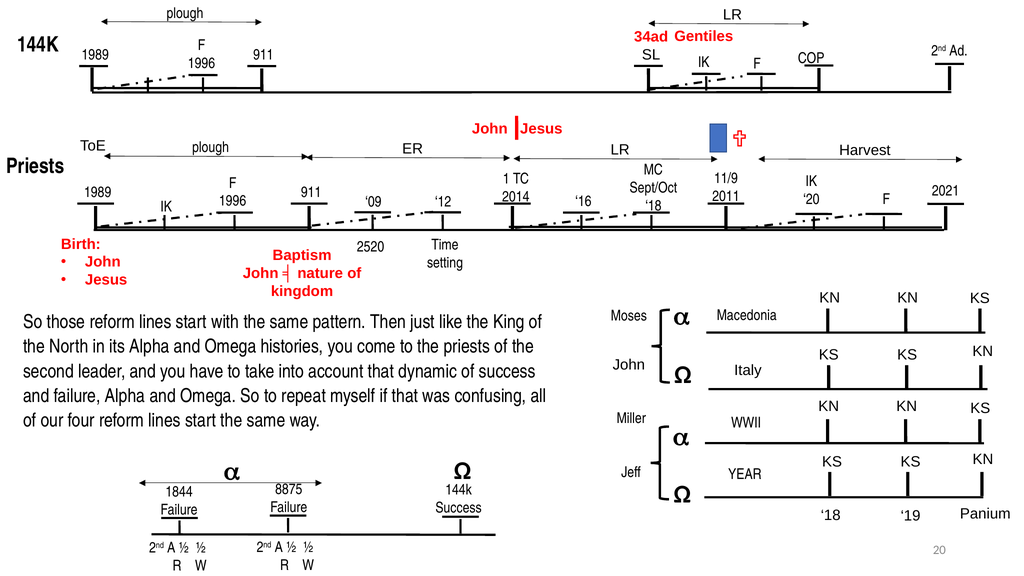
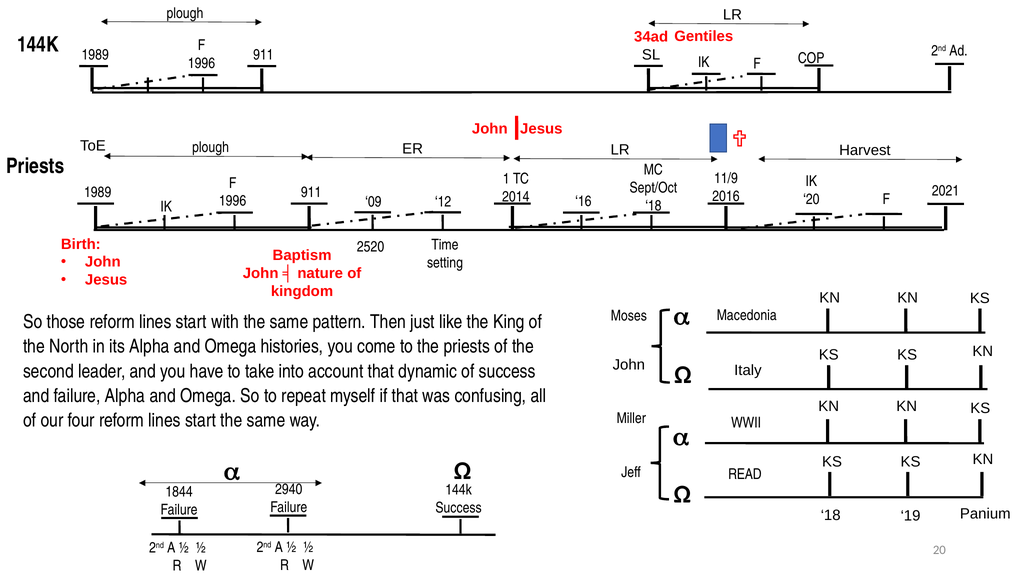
2011: 2011 -> 2016
YEAR: YEAR -> READ
8875: 8875 -> 2940
